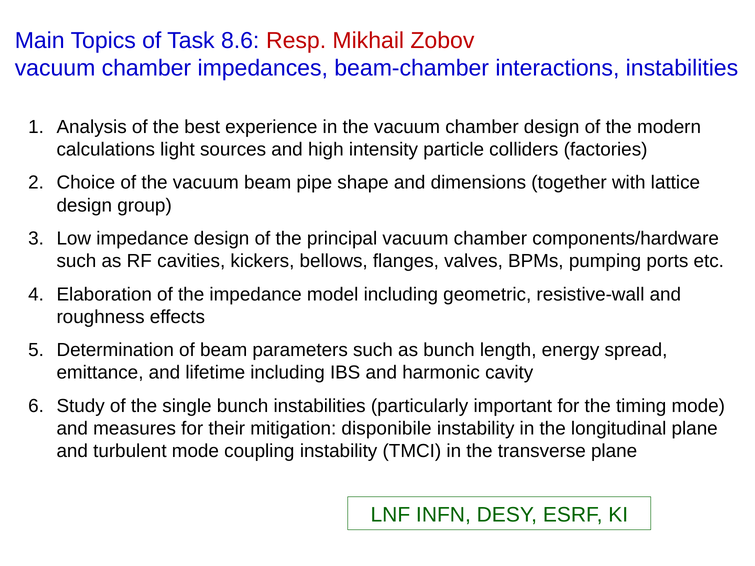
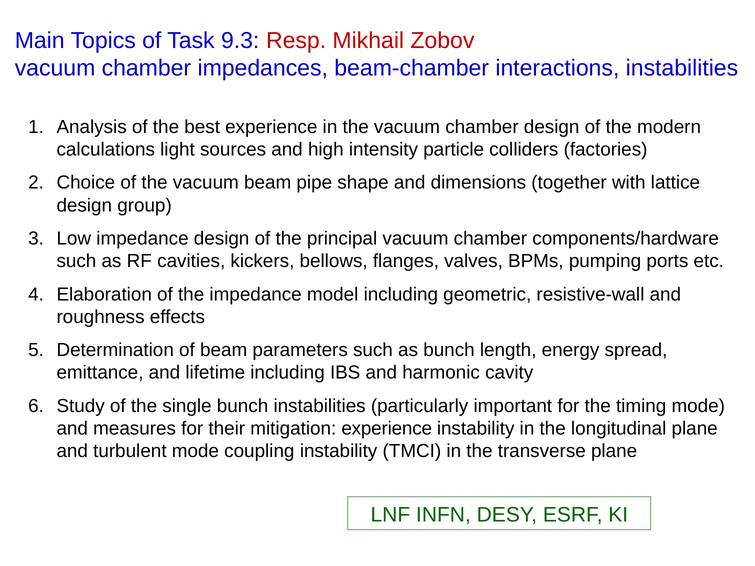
8.6: 8.6 -> 9.3
mitigation disponibile: disponibile -> experience
